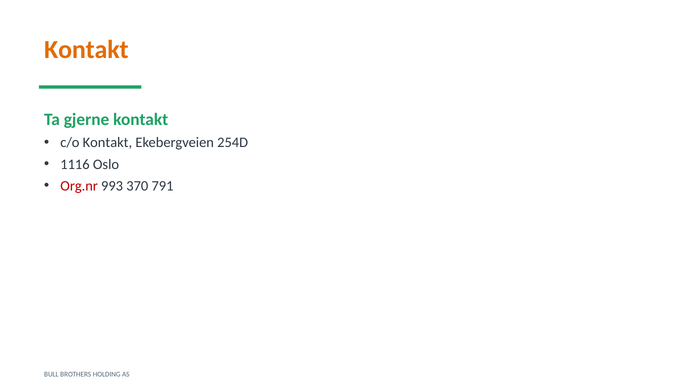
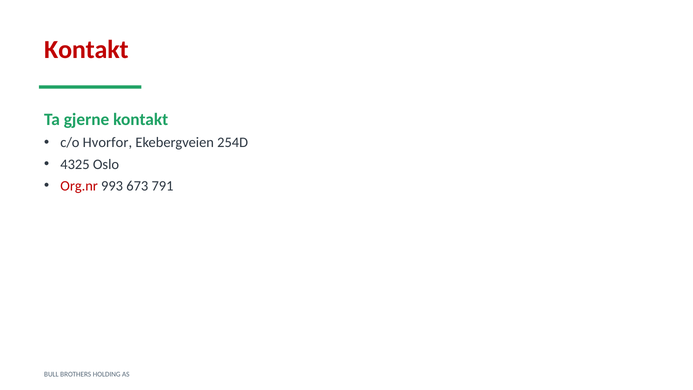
Kontakt at (86, 49) colour: orange -> red
c/o Kontakt: Kontakt -> Hvorfor
1116: 1116 -> 4325
370: 370 -> 673
